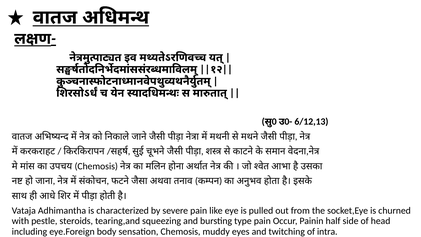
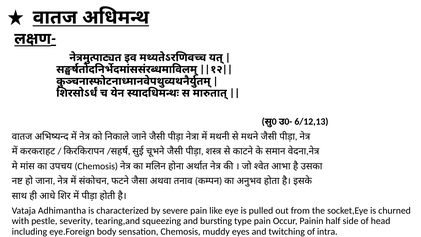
steroids: steroids -> severity
